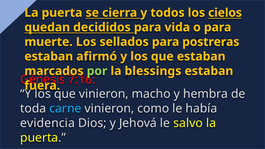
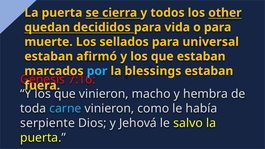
cielos: cielos -> other
postreras: postreras -> universal
por colour: light green -> light blue
evidencia: evidencia -> serpiente
